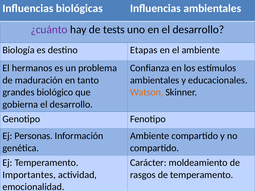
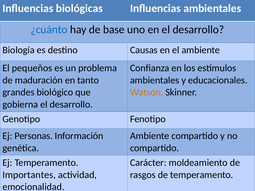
¿cuánto colour: purple -> blue
tests: tests -> base
Etapas: Etapas -> Causas
hermanos: hermanos -> pequeños
